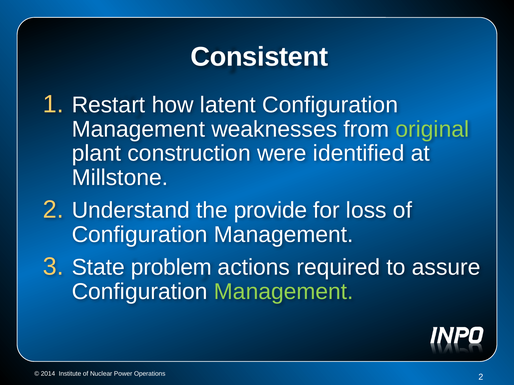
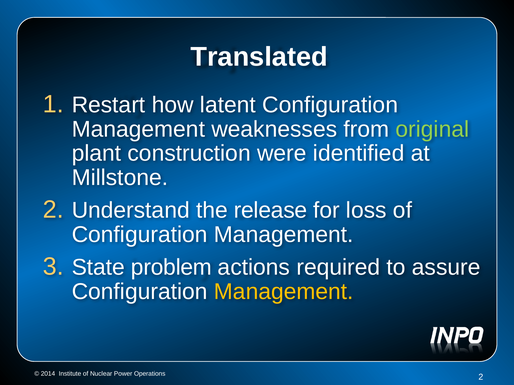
Consistent: Consistent -> Translated
provide: provide -> release
Management at (284, 292) colour: light green -> yellow
